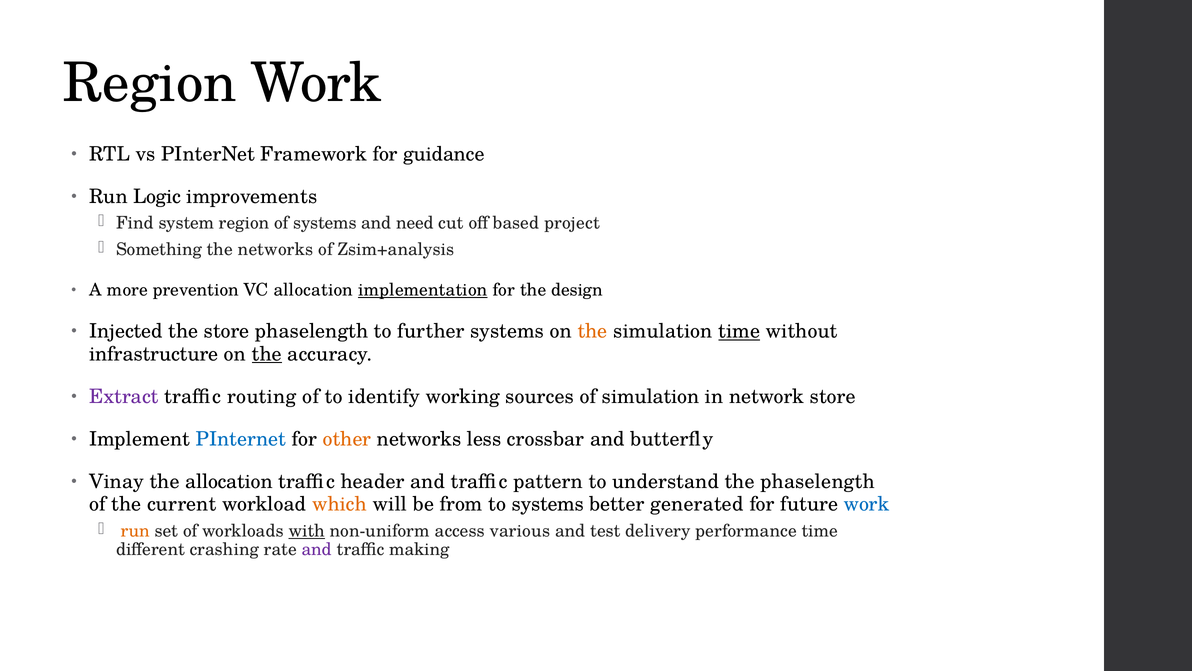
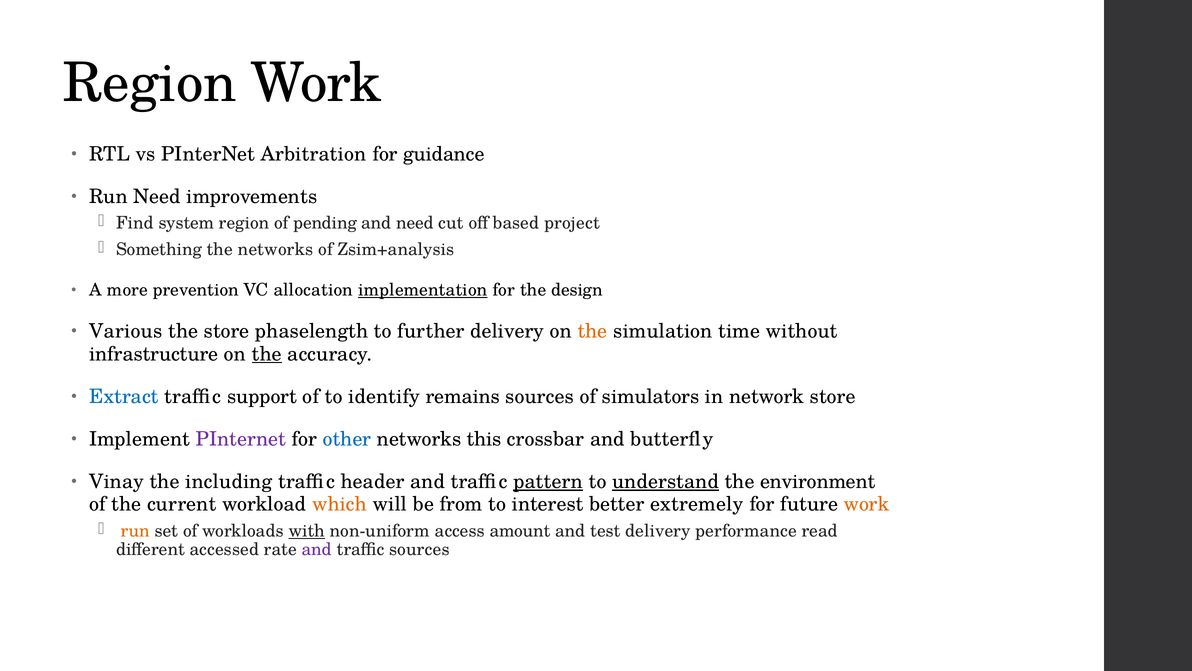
Framework: Framework -> Arbitration
Run Logic: Logic -> Need
of systems: systems -> pending
Injected: Injected -> Various
further systems: systems -> delivery
time at (739, 331) underline: present -> none
Extract colour: purple -> blue
routing: routing -> support
working: working -> remains
of simulation: simulation -> simulators
PInternet at (241, 439) colour: blue -> purple
other colour: orange -> blue
less: less -> this
the allocation: allocation -> including
pattern underline: none -> present
understand underline: none -> present
the phaselength: phaselength -> environment
to systems: systems -> interest
generated: generated -> extremely
work at (867, 504) colour: blue -> orange
various: various -> amount
performance time: time -> read
crashing: crashing -> accessed
traffic making: making -> sources
